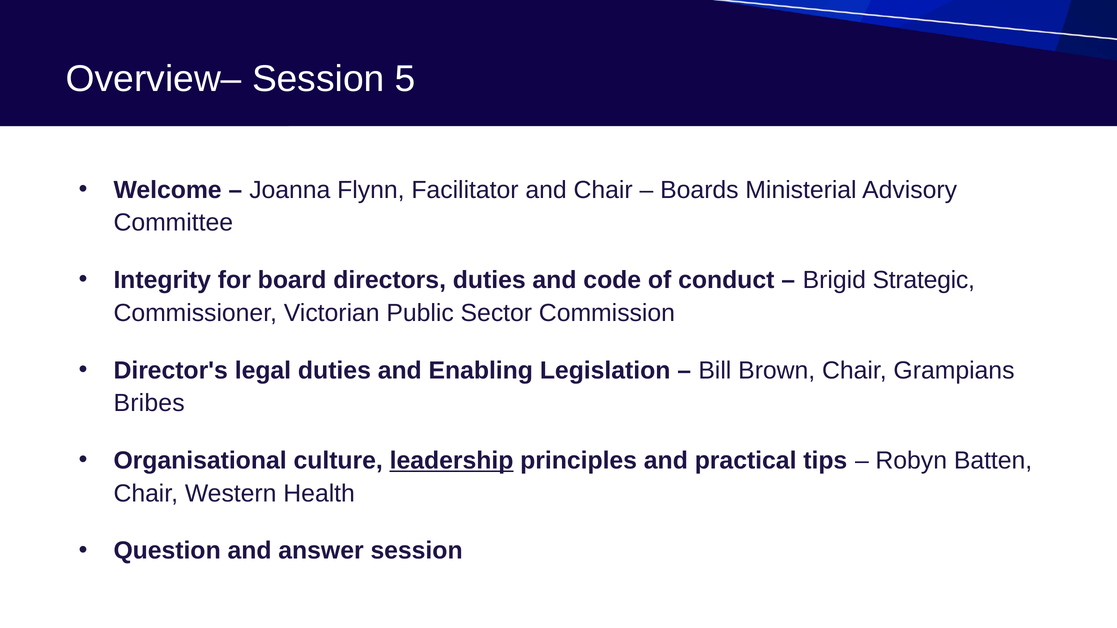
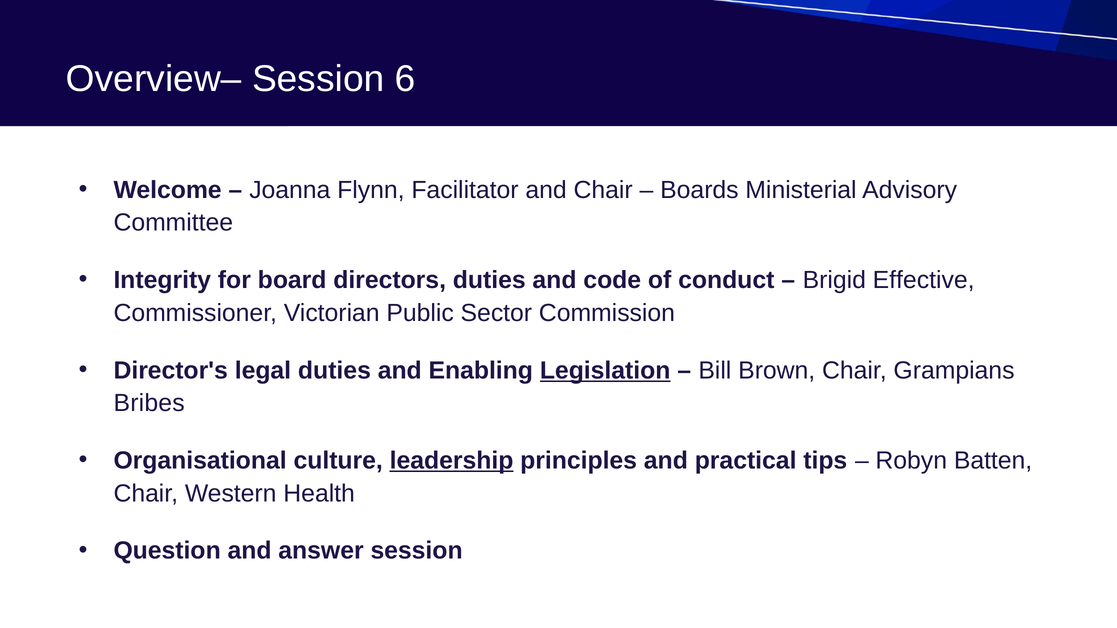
5: 5 -> 6
Strategic: Strategic -> Effective
Legislation underline: none -> present
